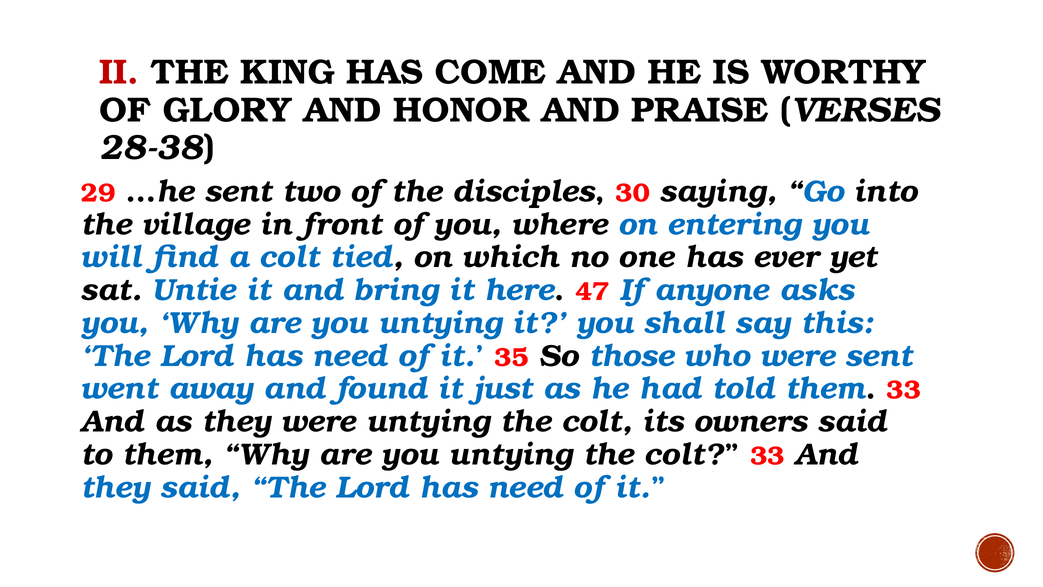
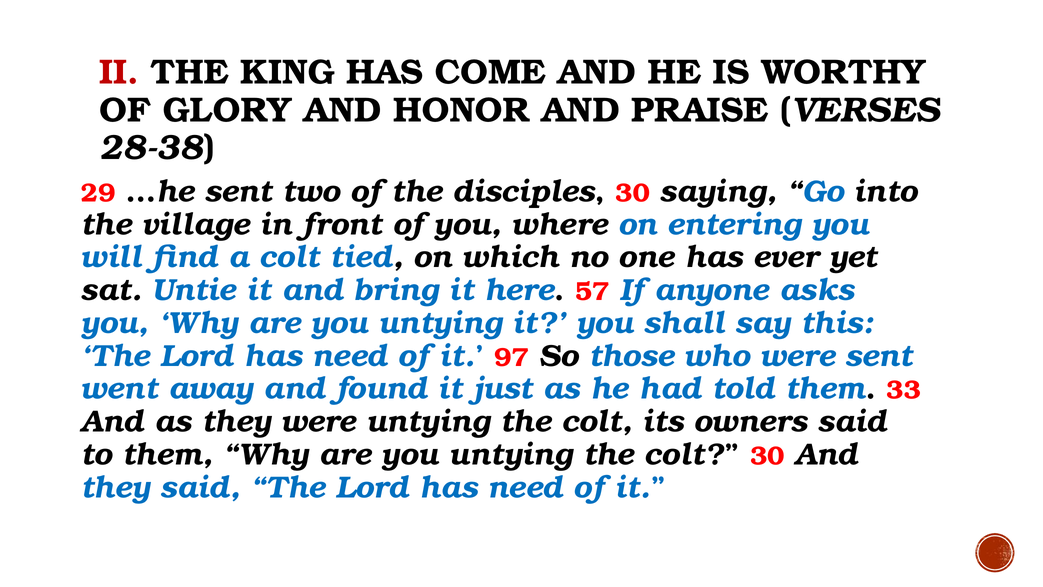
47: 47 -> 57
35: 35 -> 97
colt 33: 33 -> 30
